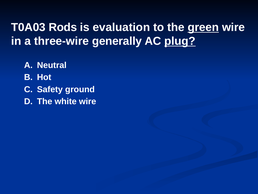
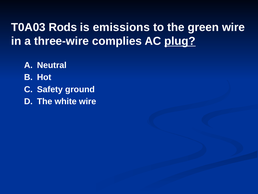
evaluation: evaluation -> emissions
green underline: present -> none
generally: generally -> complies
